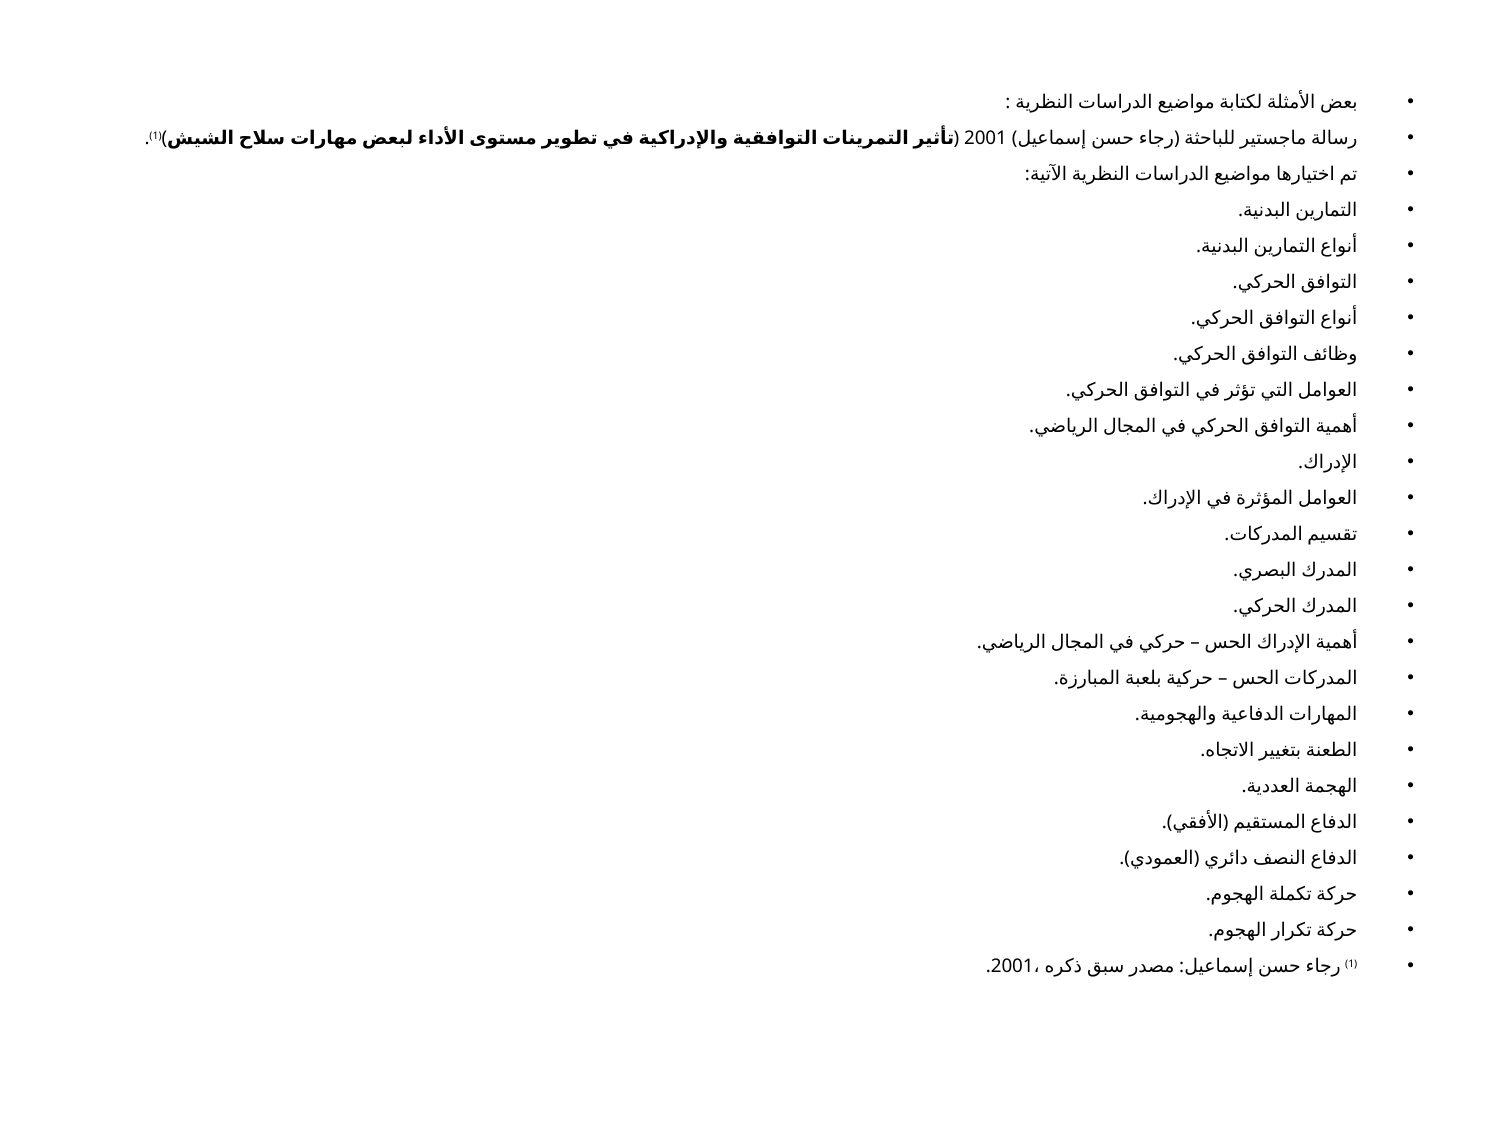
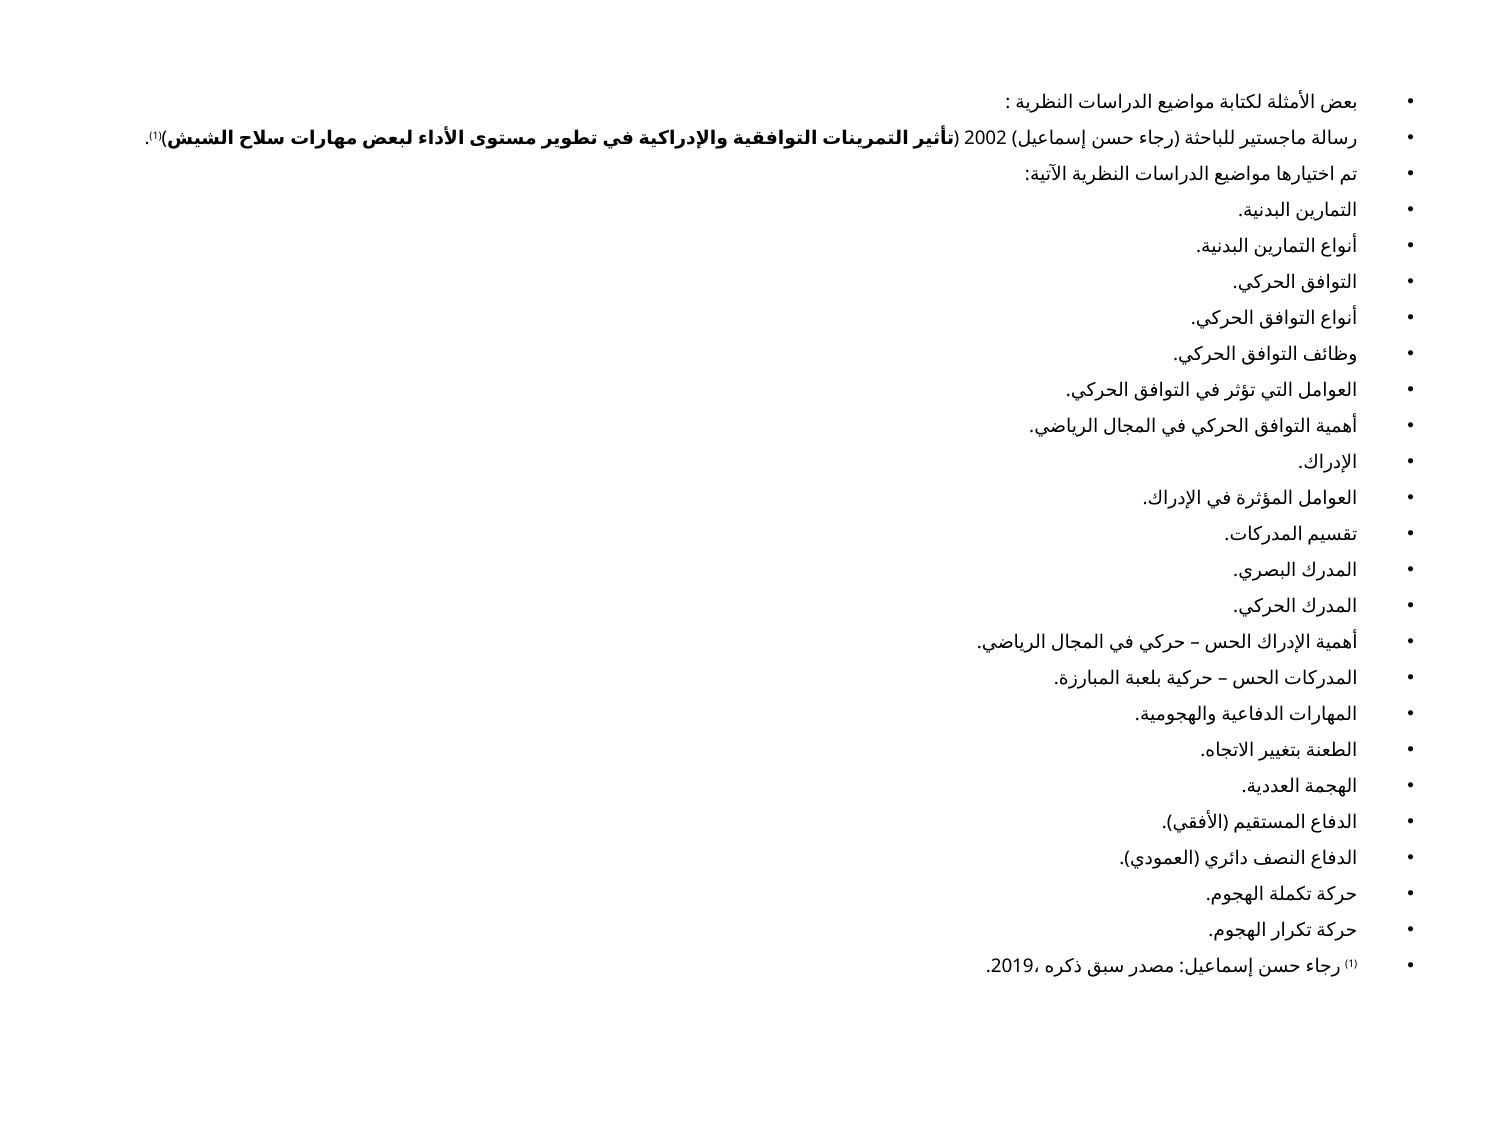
2001 at (986, 138): 2001 -> 2002
2001 at (1012, 966): 2001 -> 2019
